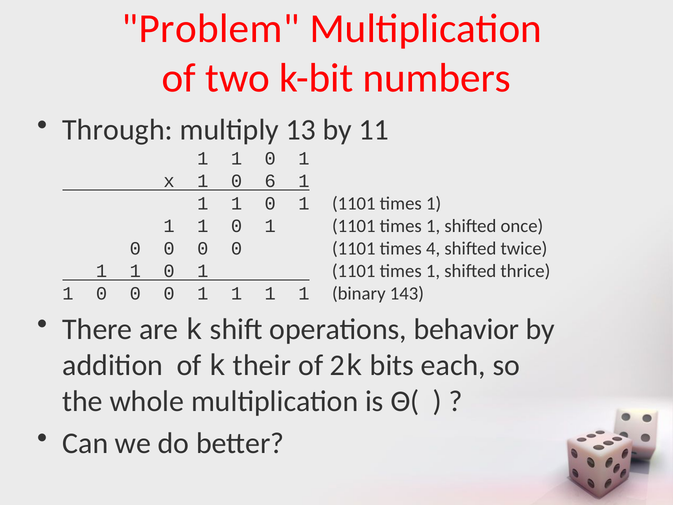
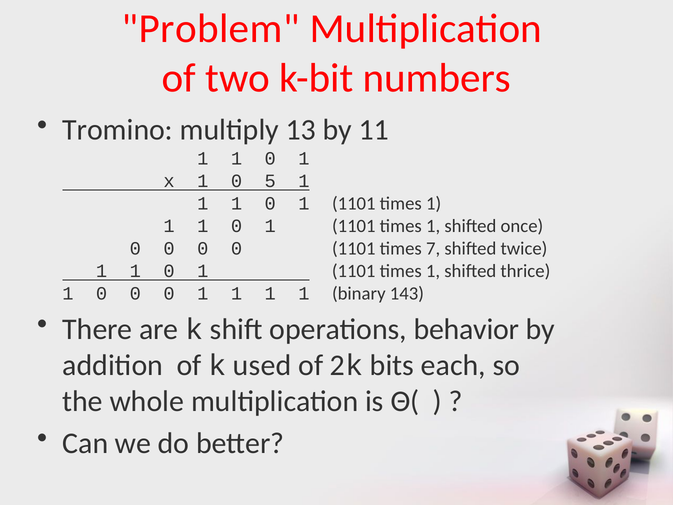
Through: Through -> Tromino
6: 6 -> 5
4: 4 -> 7
their: their -> used
